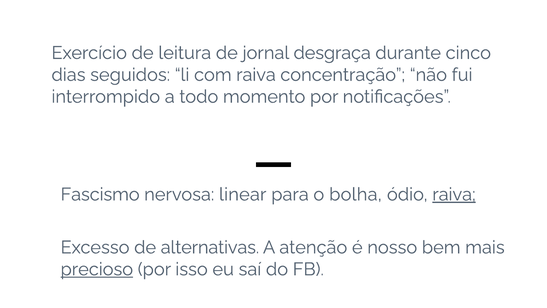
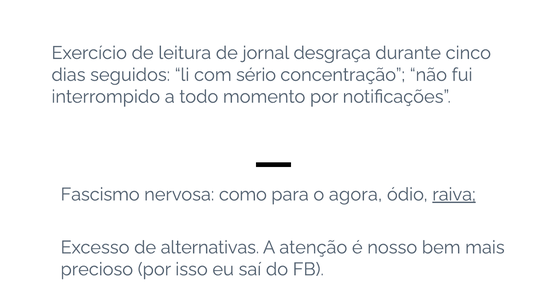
com raiva: raiva -> sério
linear: linear -> como
bolha: bolha -> agora
precioso underline: present -> none
